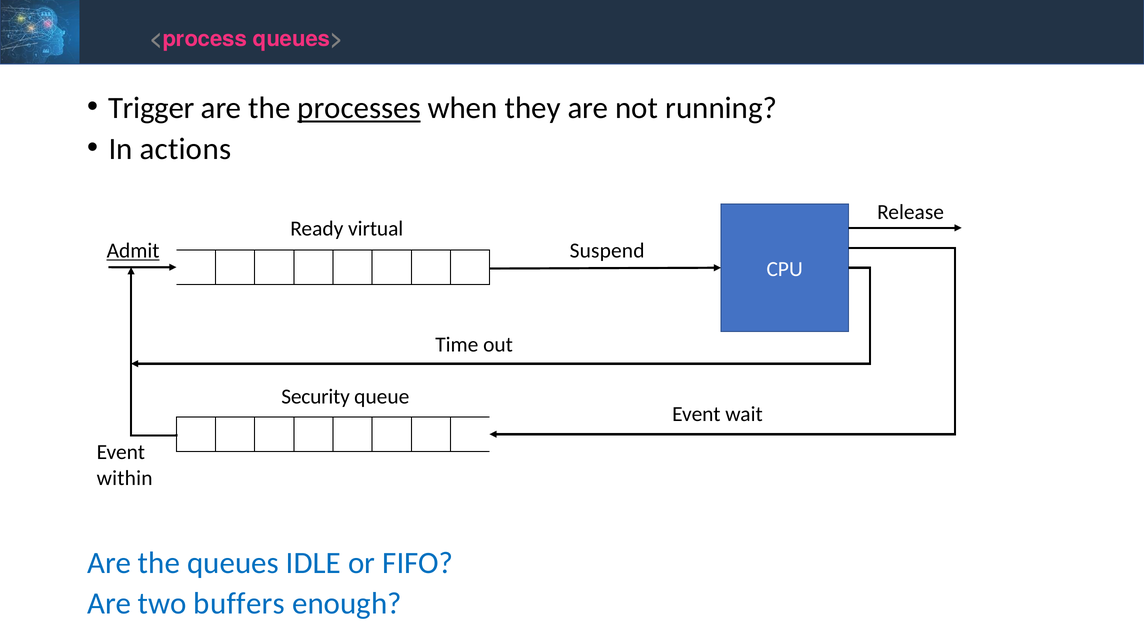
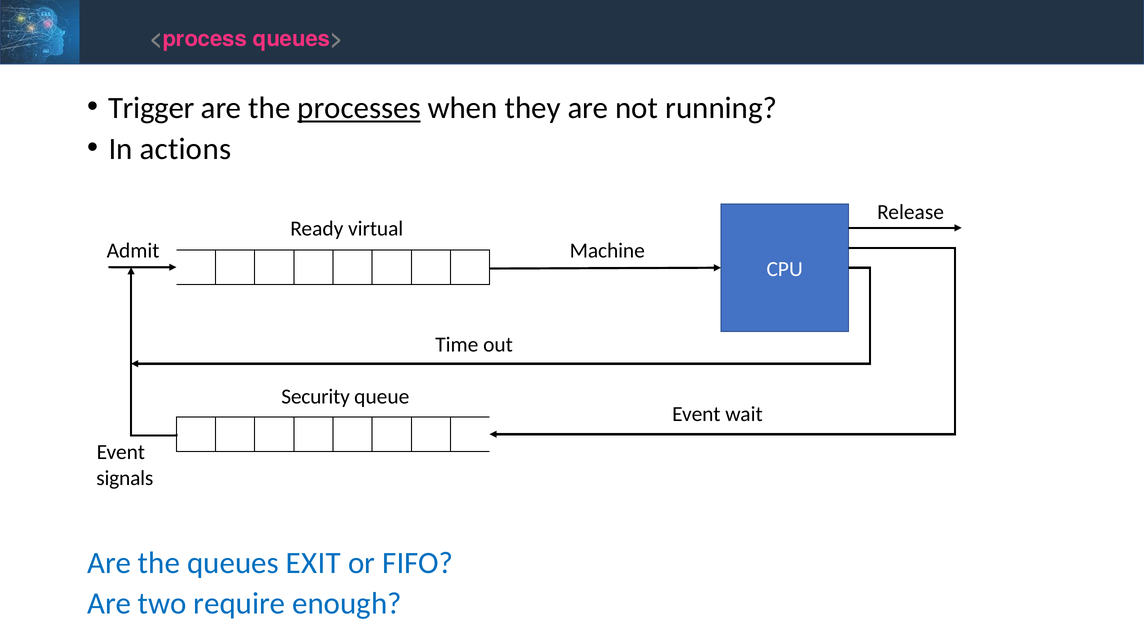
Admit underline: present -> none
Suspend: Suspend -> Machine
within: within -> signals
IDLE: IDLE -> EXIT
buffers: buffers -> require
